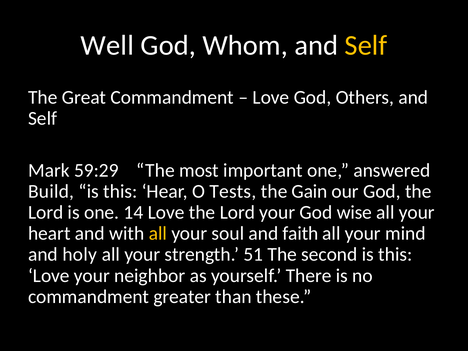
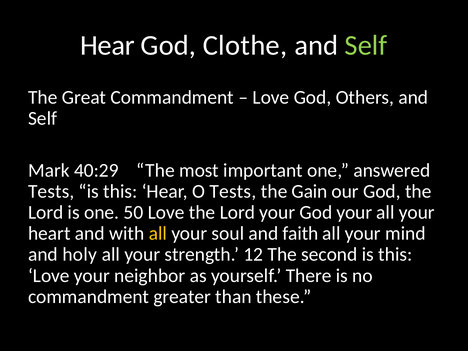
Well at (107, 45): Well -> Hear
Whom: Whom -> Clothe
Self at (366, 45) colour: yellow -> light green
59:29: 59:29 -> 40:29
Build at (51, 191): Build -> Tests
14: 14 -> 50
God wise: wise -> your
51: 51 -> 12
